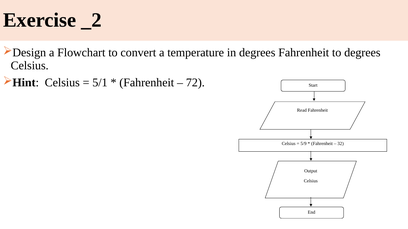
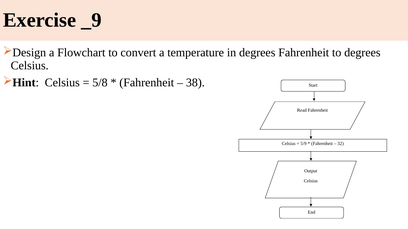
_2: _2 -> _9
5/1: 5/1 -> 5/8
72: 72 -> 38
